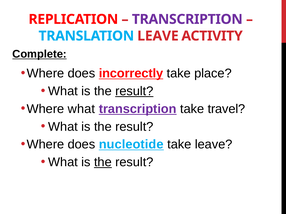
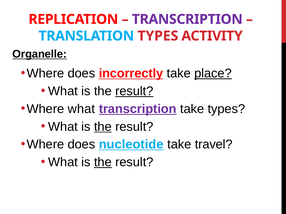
TRANSLATION LEAVE: LEAVE -> TYPES
Complete: Complete -> Organelle
place underline: none -> present
take travel: travel -> types
the at (103, 127) underline: none -> present
take leave: leave -> travel
